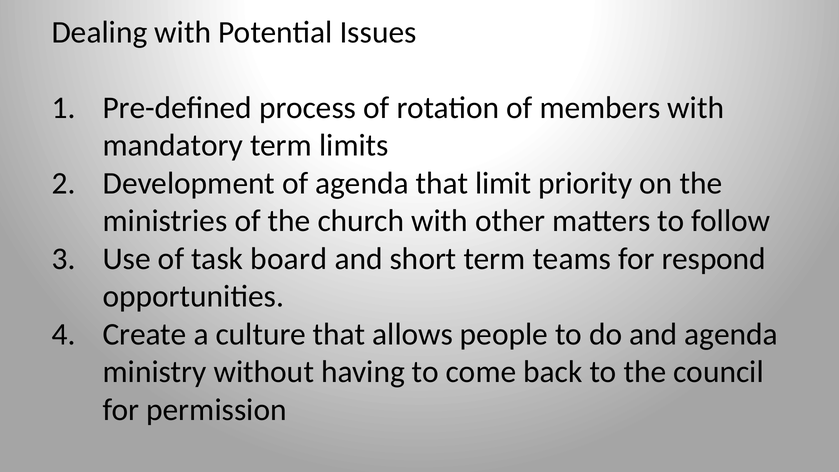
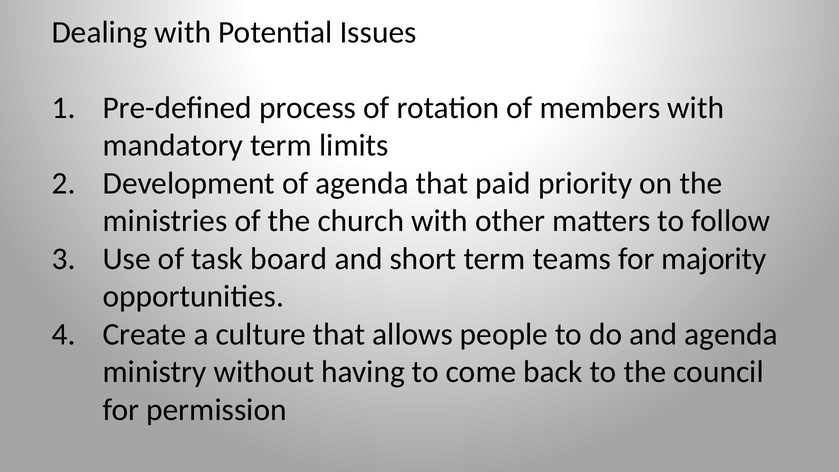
limit: limit -> paid
respond: respond -> majority
